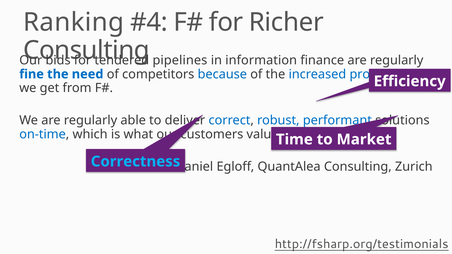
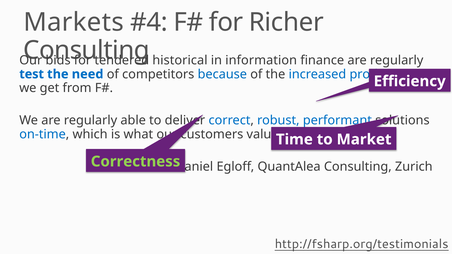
Ranking: Ranking -> Markets
pipelines: pipelines -> historical
fine: fine -> test
Correctness colour: light blue -> light green
